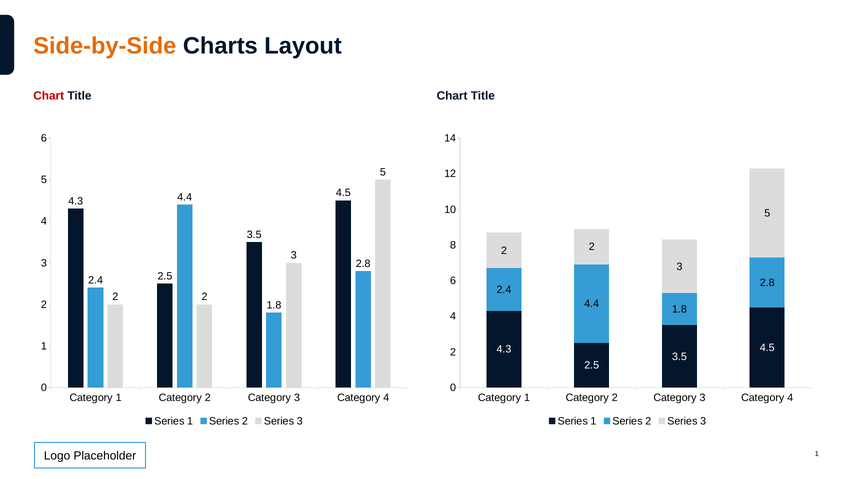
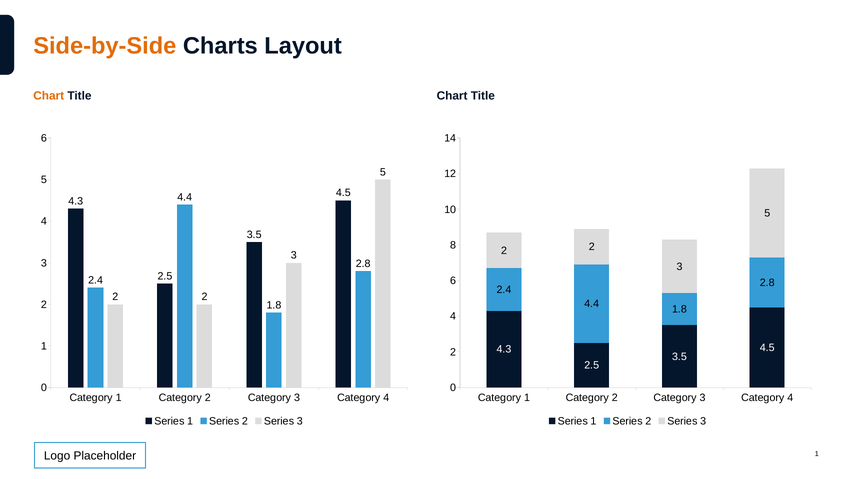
Chart at (49, 96) colour: red -> orange
